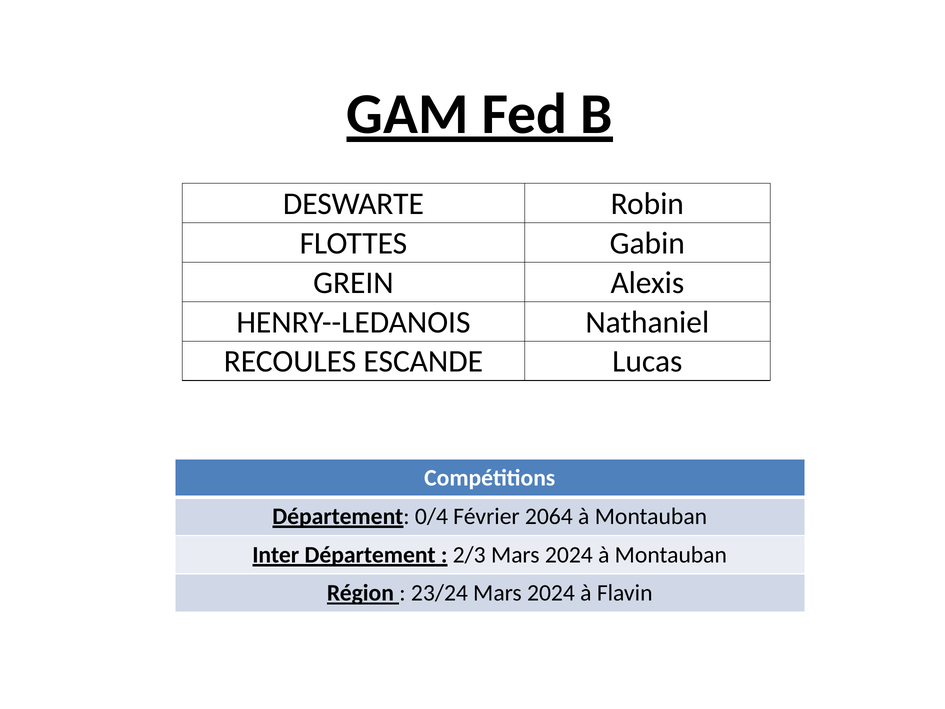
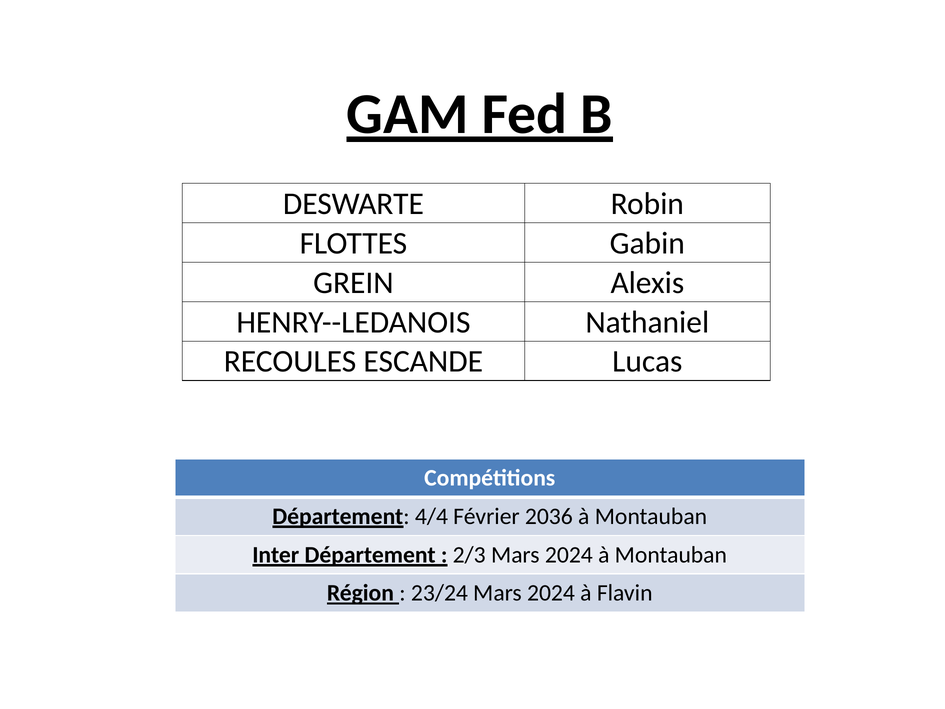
0/4: 0/4 -> 4/4
2064: 2064 -> 2036
